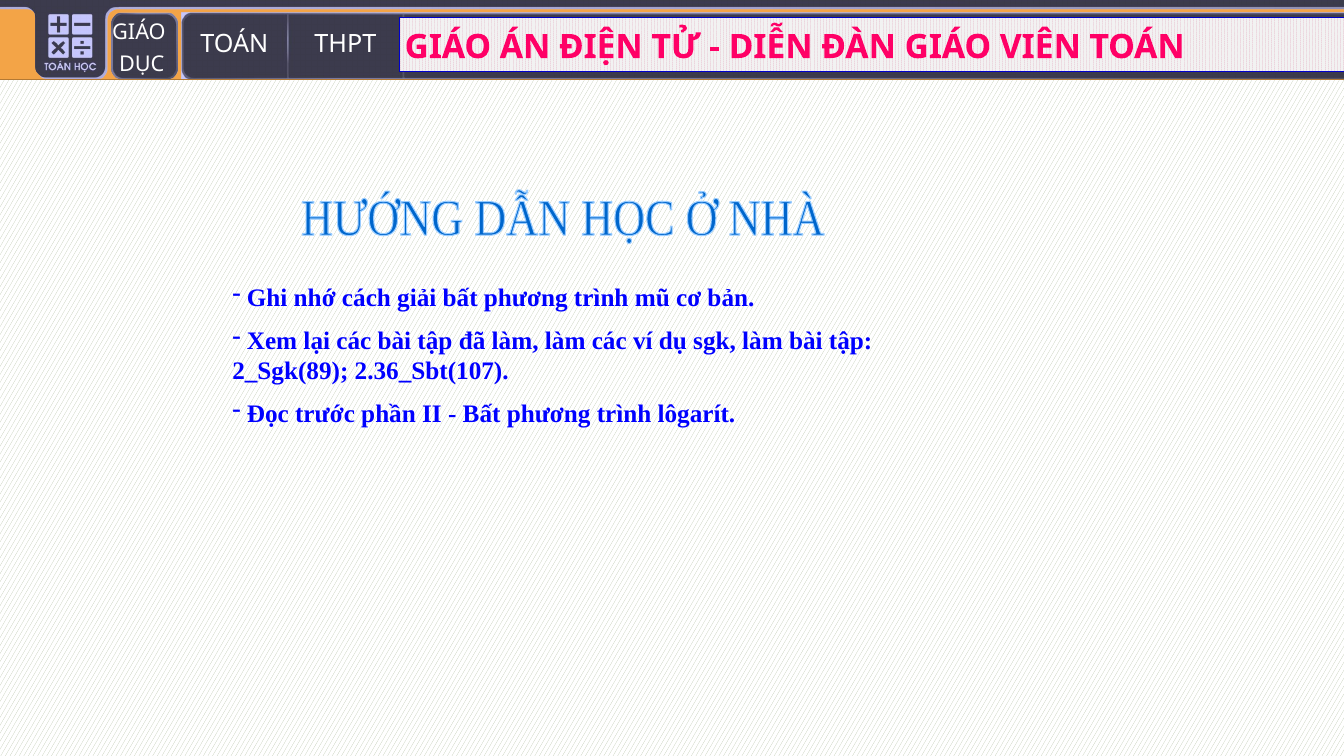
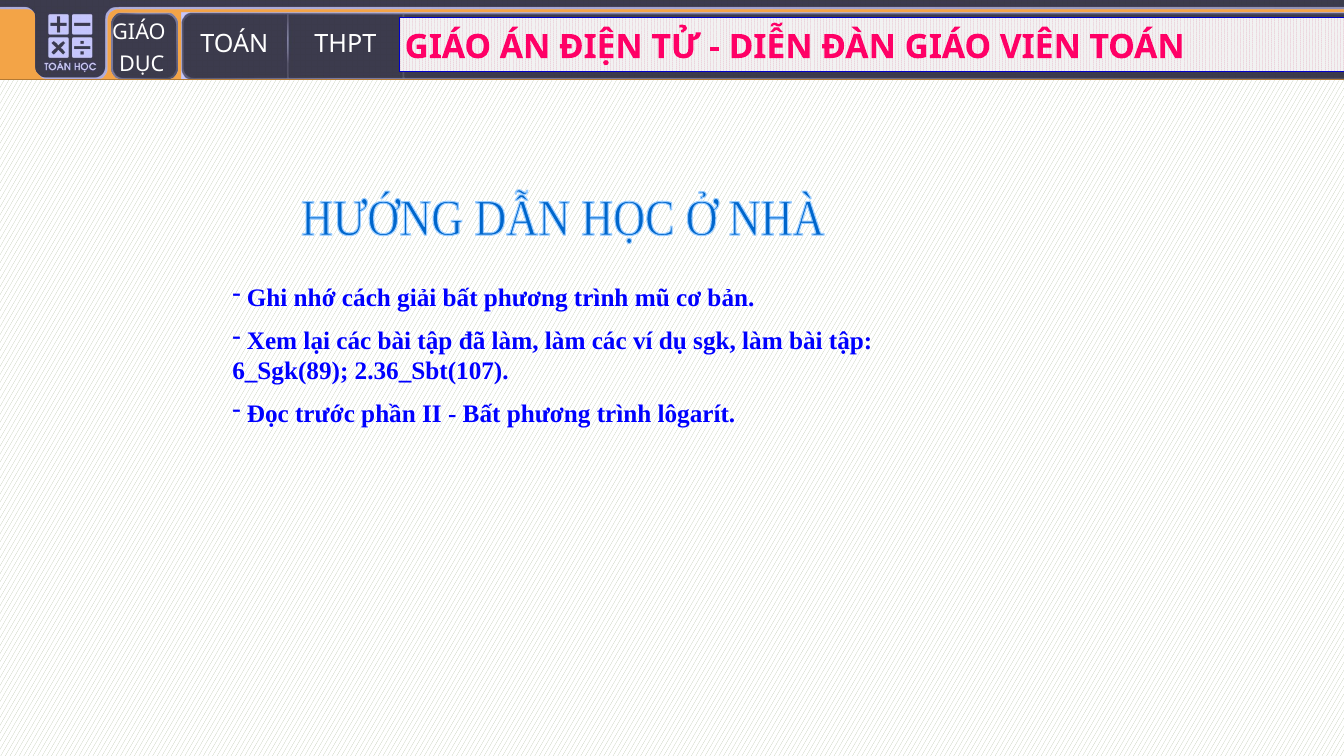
2_Sgk(89: 2_Sgk(89 -> 6_Sgk(89
